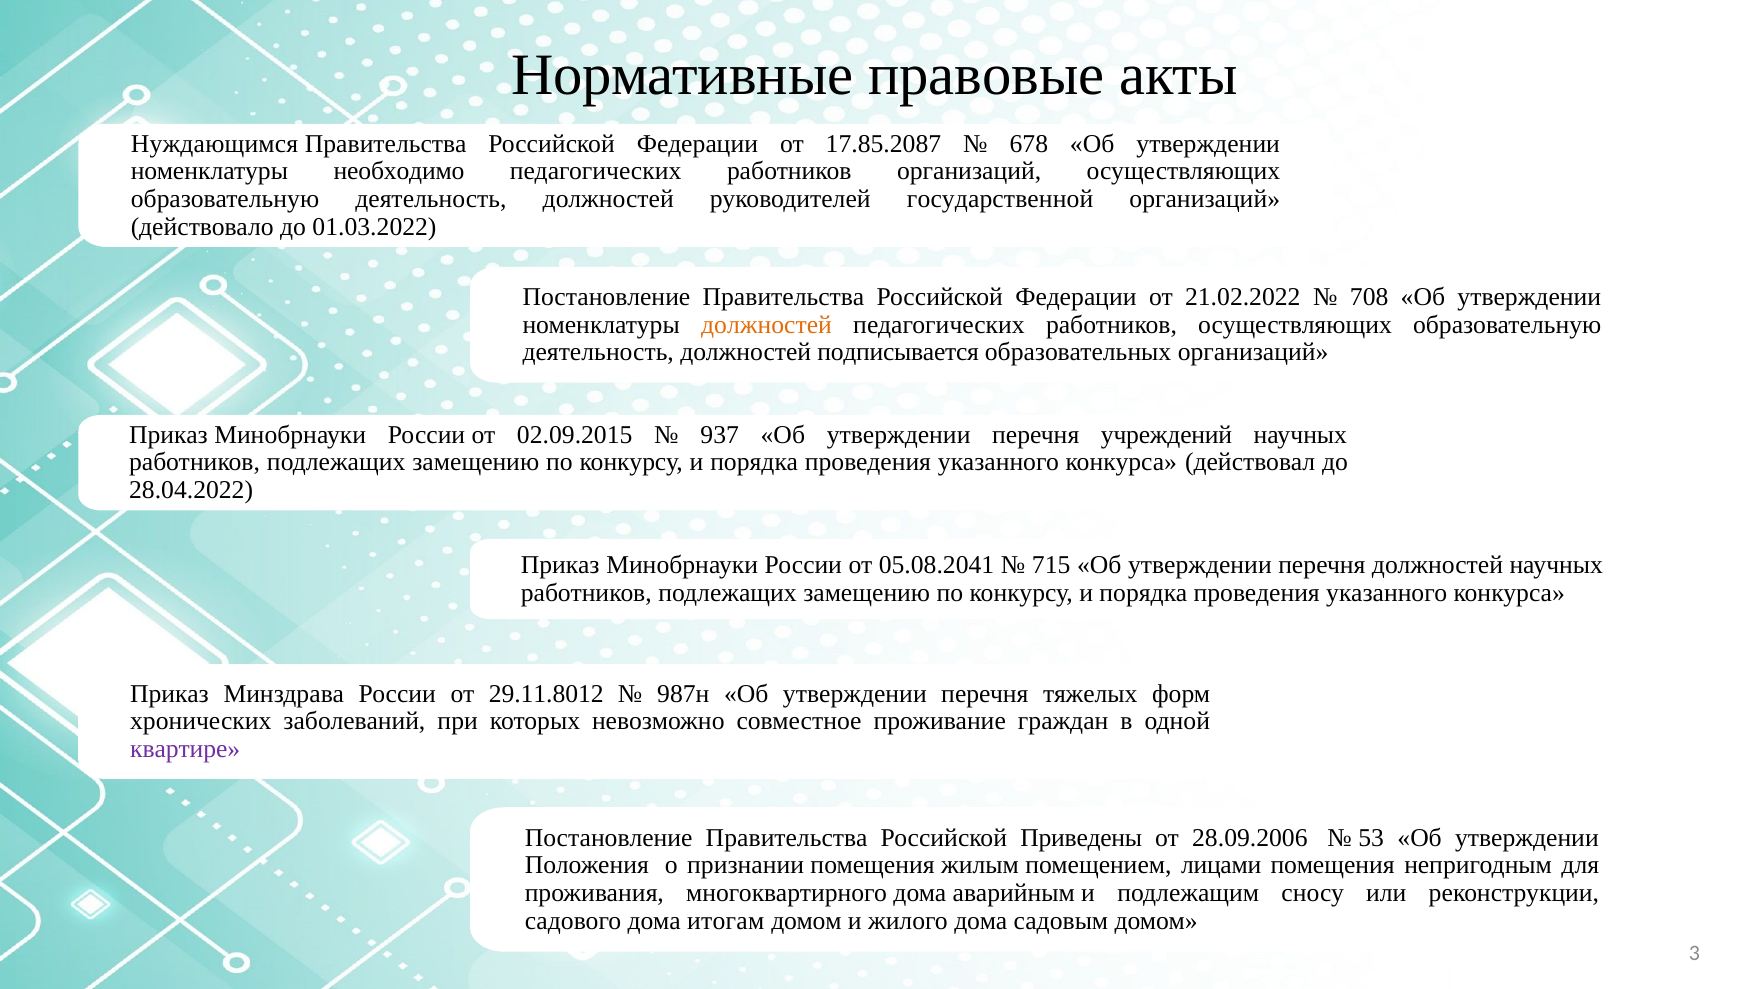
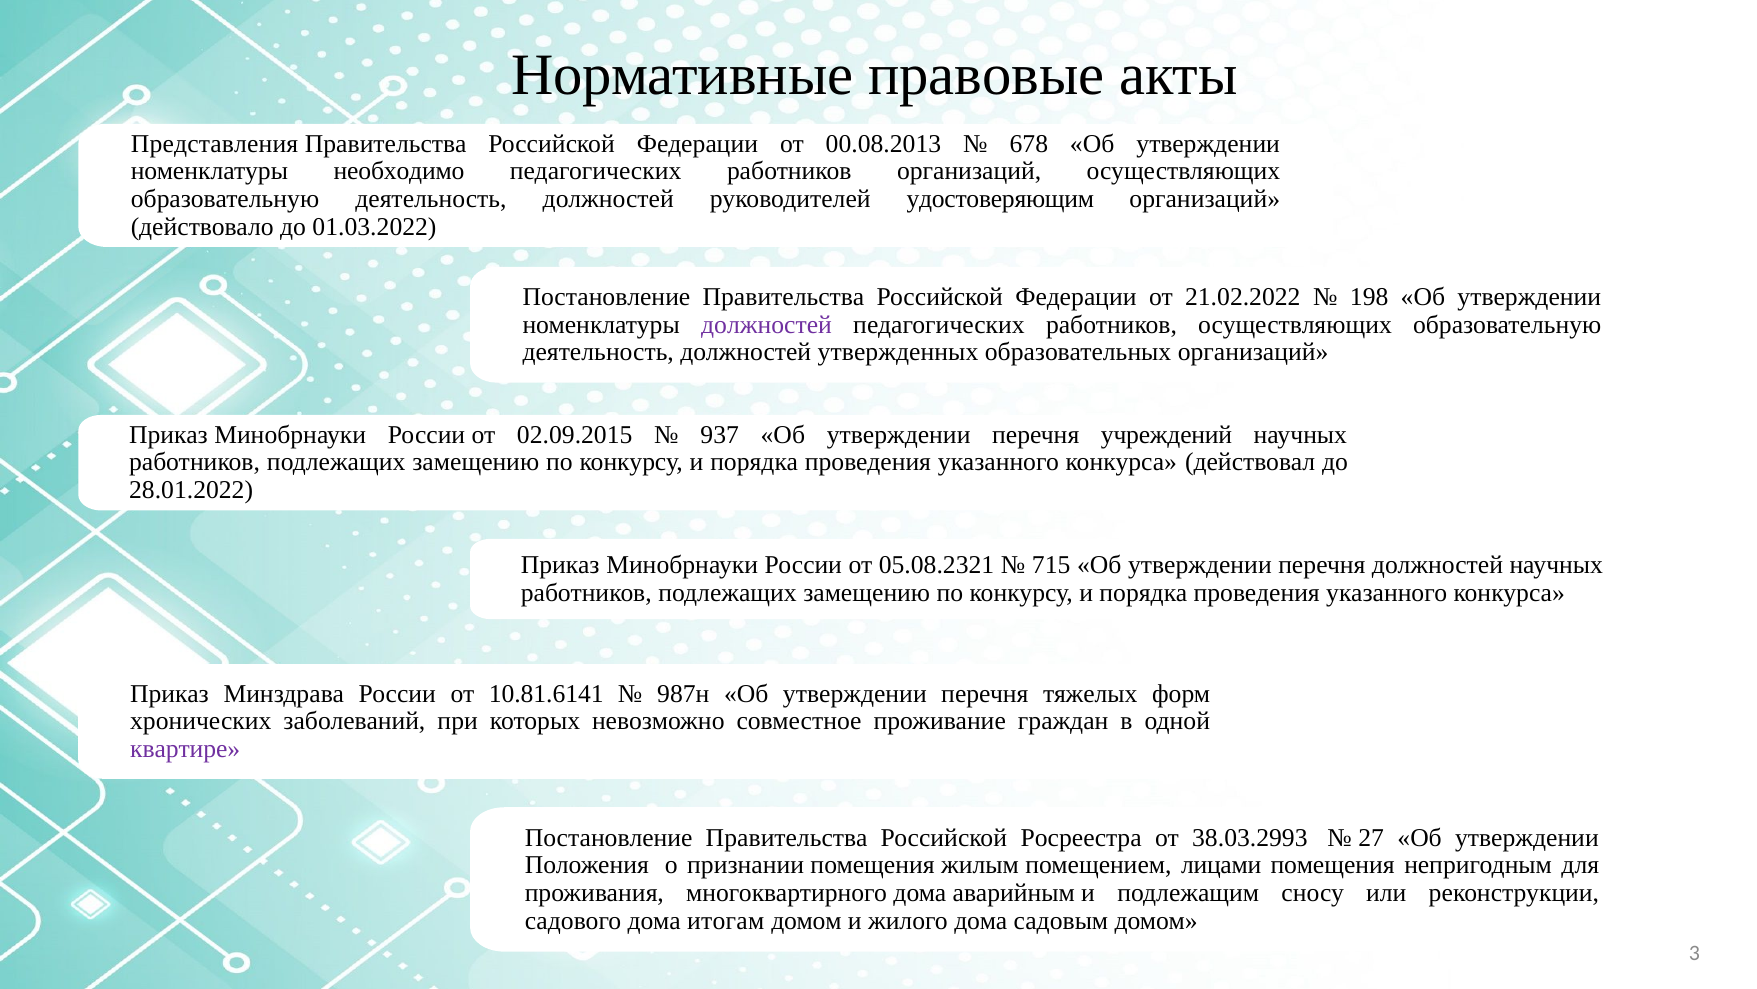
Нуждающимся: Нуждающимся -> Представления
17.85.2087: 17.85.2087 -> 00.08.2013
государственной: государственной -> удостоверяющим
708: 708 -> 198
должностей at (767, 324) colour: orange -> purple
подписывается: подписывается -> утвержденных
28.04.2022: 28.04.2022 -> 28.01.2022
05.08.2041: 05.08.2041 -> 05.08.2321
29.11.8012: 29.11.8012 -> 10.81.6141
Приведены: Приведены -> Росреестра
28.09.2006: 28.09.2006 -> 38.03.2993
53: 53 -> 27
